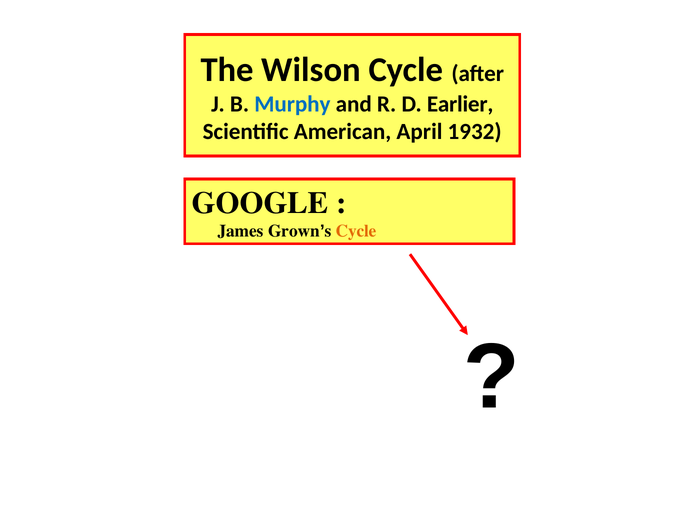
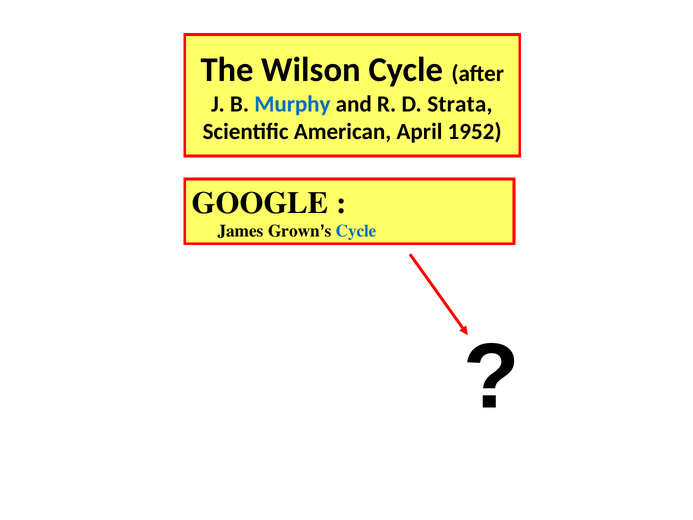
Earlier: Earlier -> Strata
1932: 1932 -> 1952
Cycle at (356, 231) colour: orange -> blue
